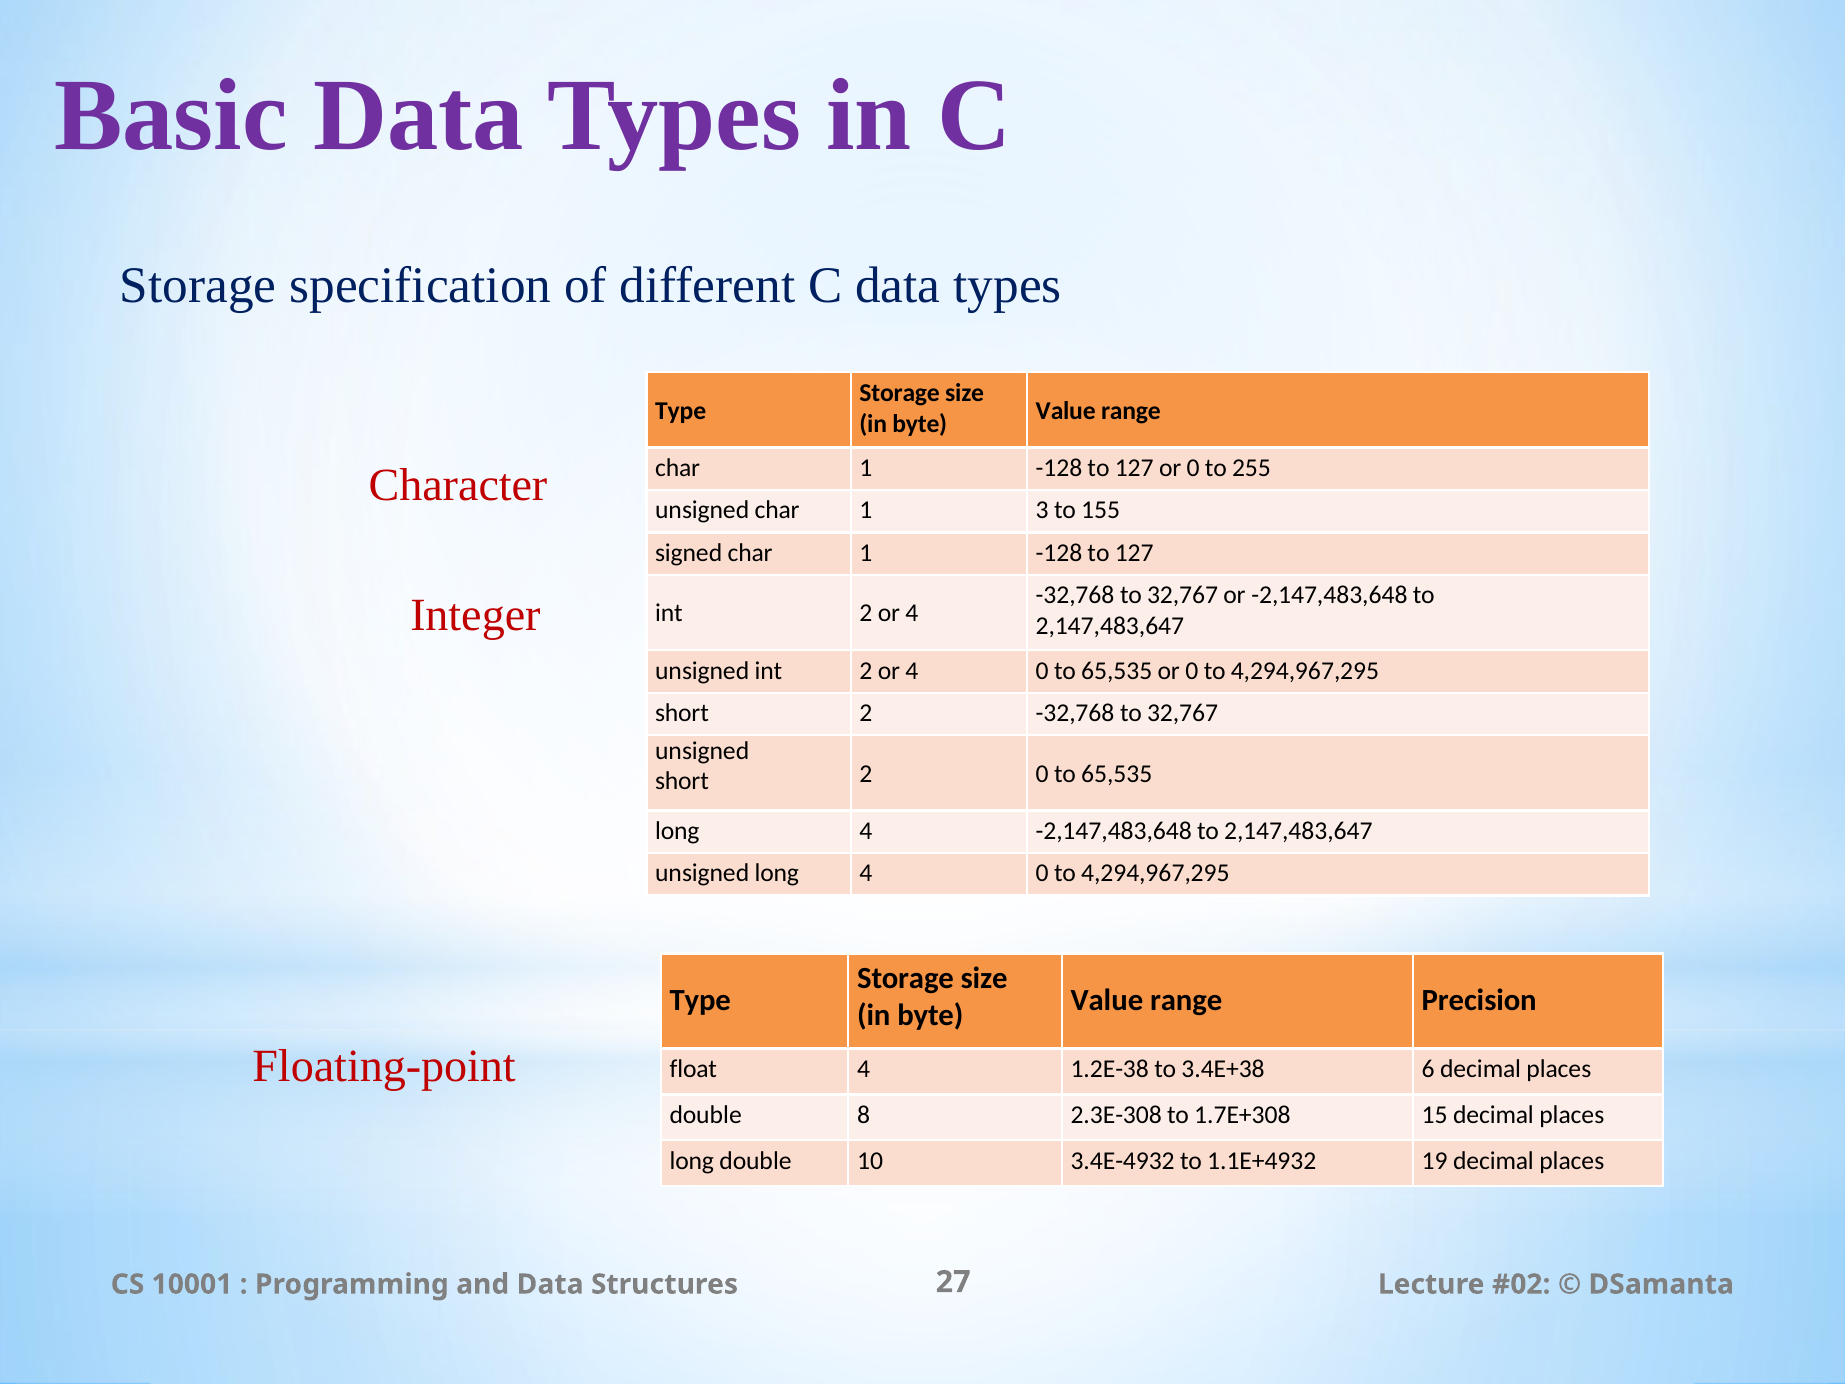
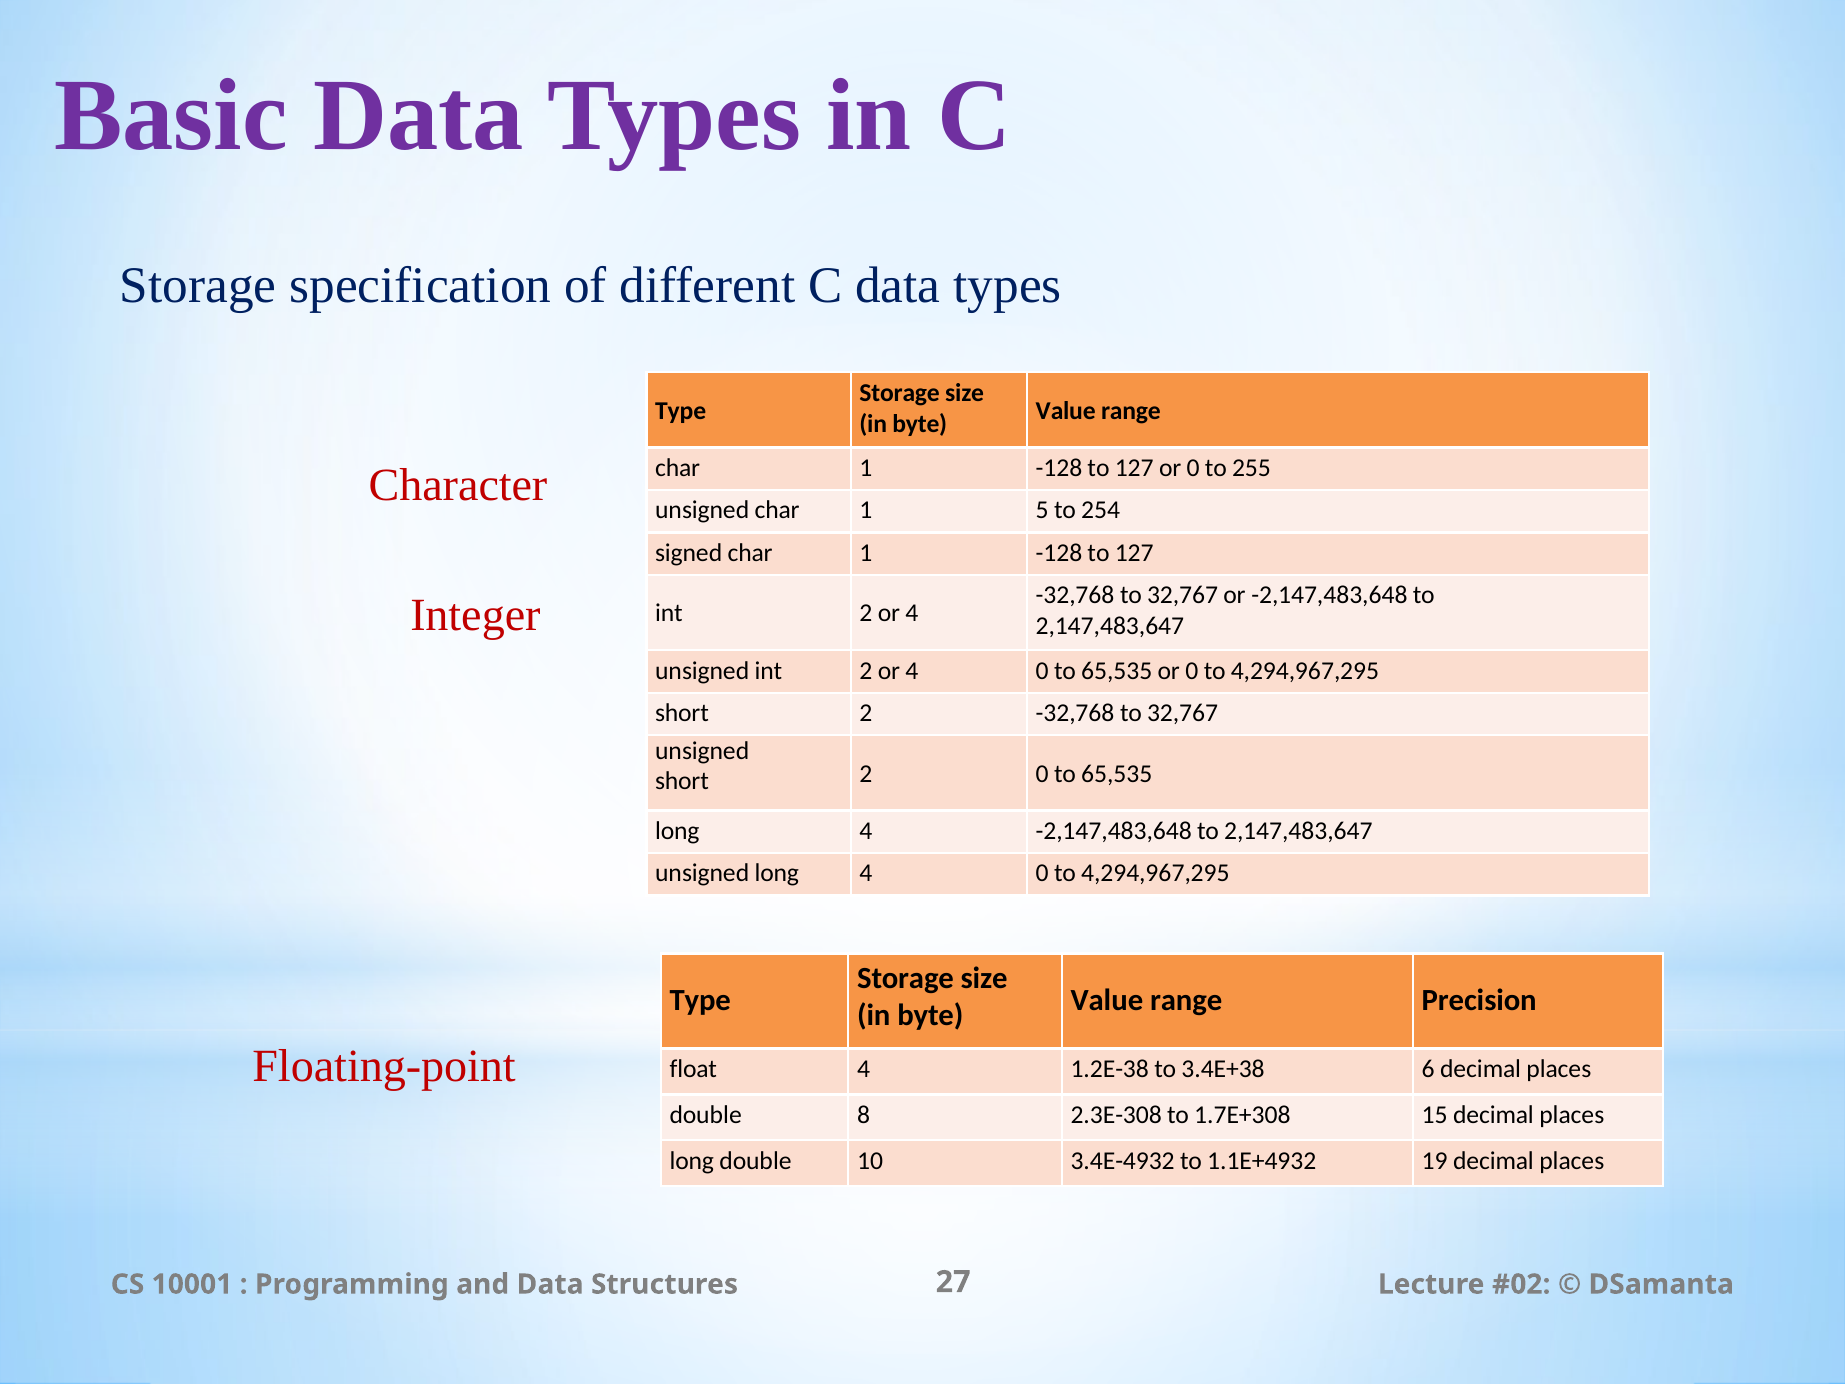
3: 3 -> 5
155: 155 -> 254
